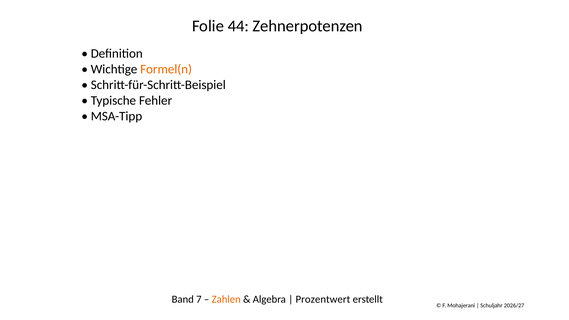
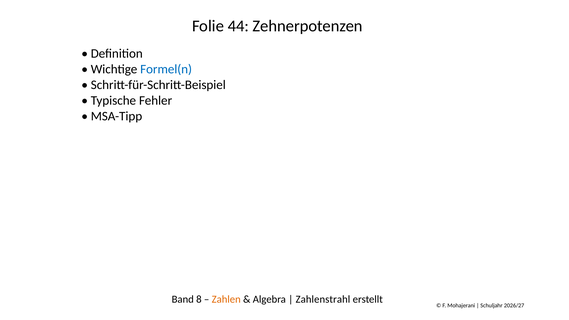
Formel(n colour: orange -> blue
7: 7 -> 8
Prozentwert: Prozentwert -> Zahlenstrahl
